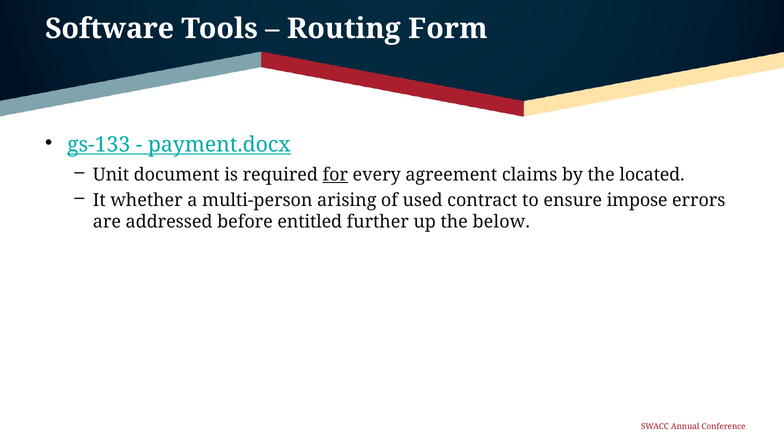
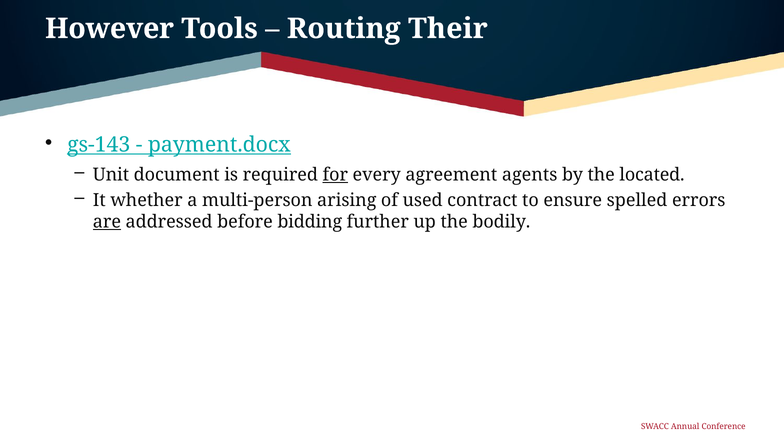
Software: Software -> However
Form: Form -> Their
gs-133: gs-133 -> gs-143
claims: claims -> agents
impose: impose -> spelled
are underline: none -> present
entitled: entitled -> bidding
below: below -> bodily
